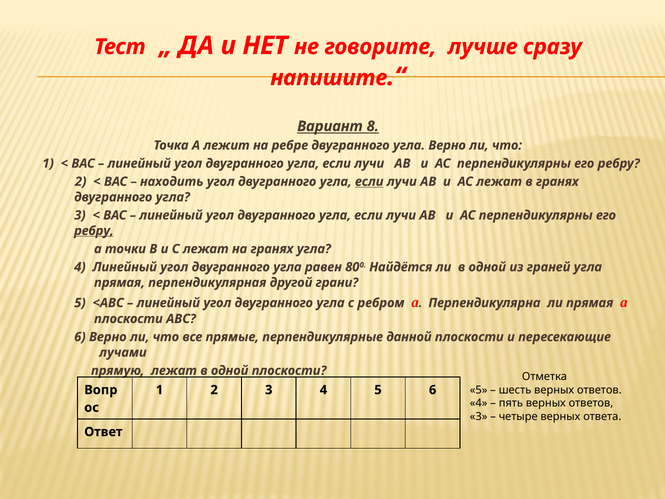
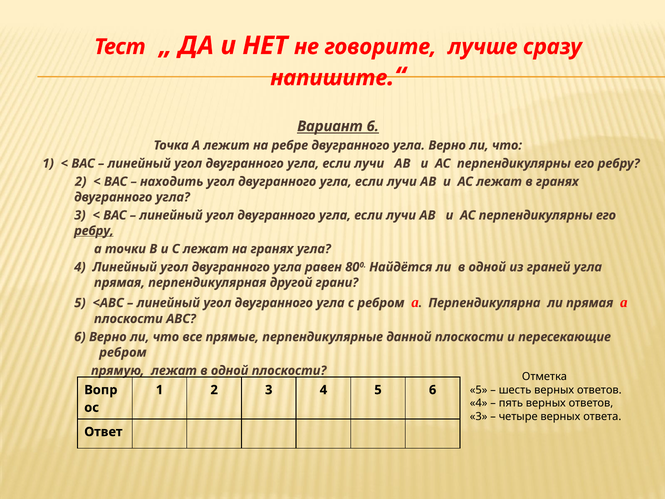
Вариант 8: 8 -> 6
если at (369, 182) underline: present -> none
лучами at (123, 352): лучами -> ребром
